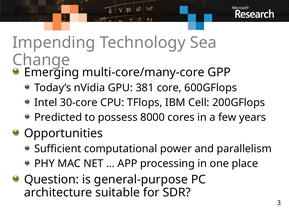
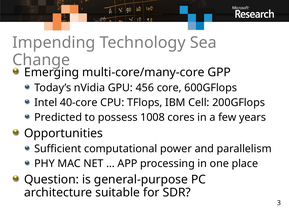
381: 381 -> 456
30-core: 30-core -> 40-core
8000: 8000 -> 1008
